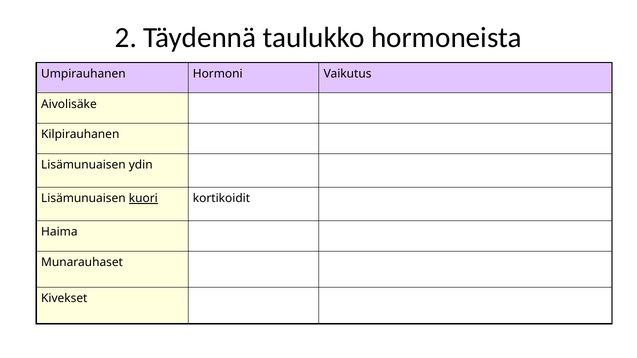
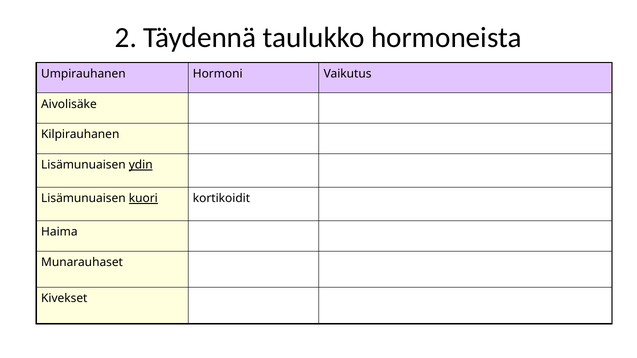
ydin underline: none -> present
